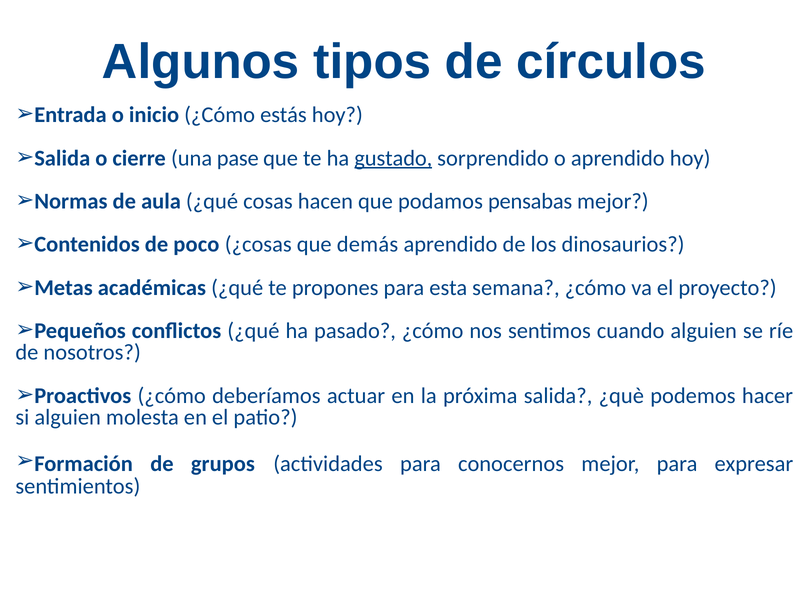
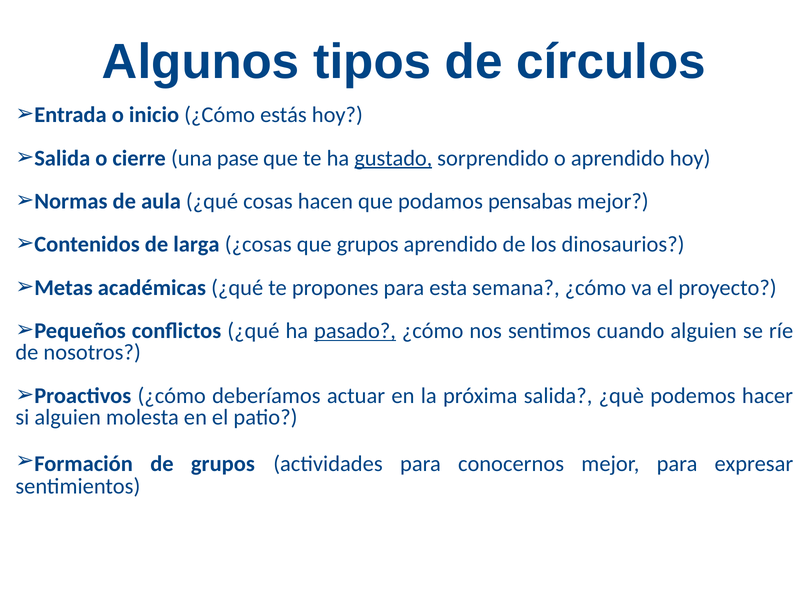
poco: poco -> larga
que demás: demás -> grupos
pasado underline: none -> present
